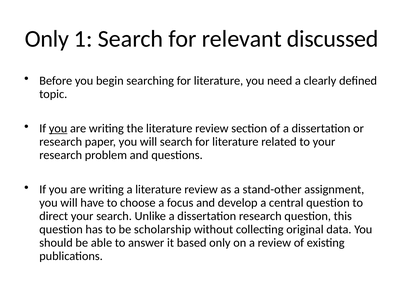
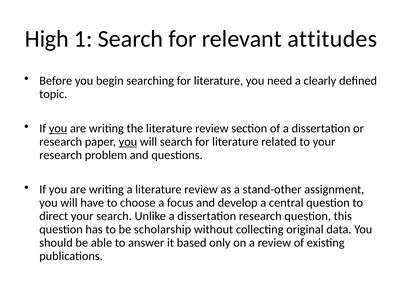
Only at (47, 39): Only -> High
discussed: discussed -> attitudes
you at (128, 142) underline: none -> present
